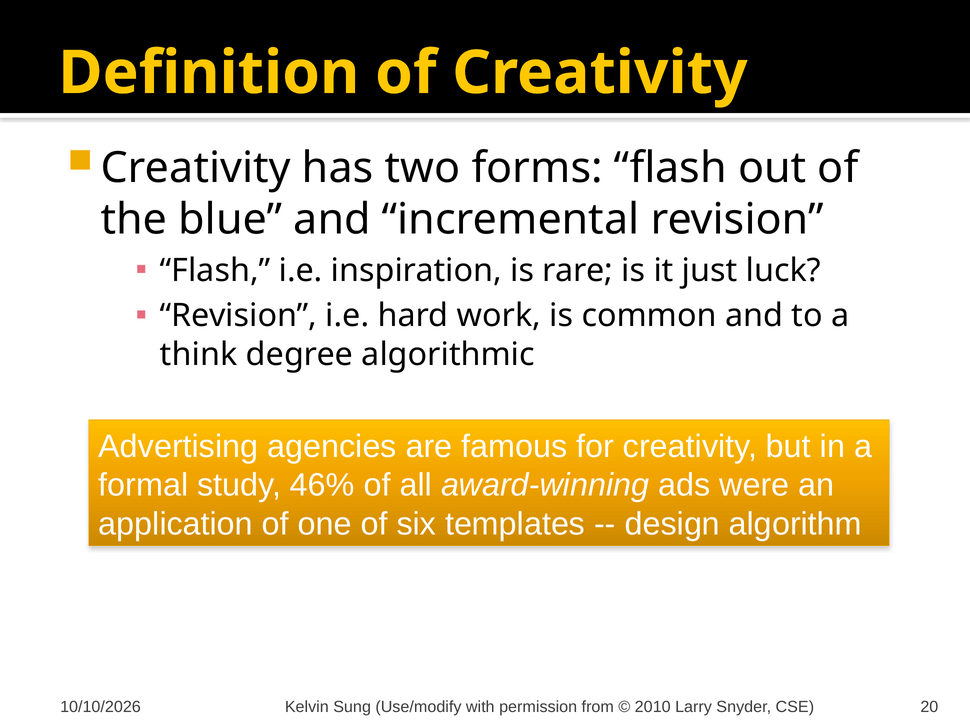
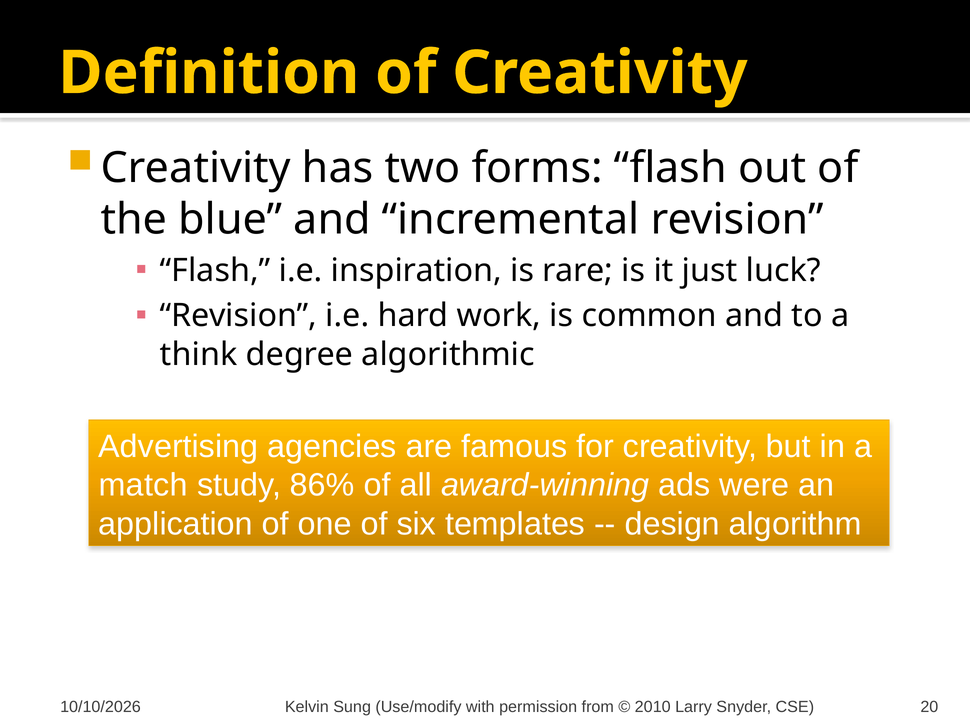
formal: formal -> match
46%: 46% -> 86%
